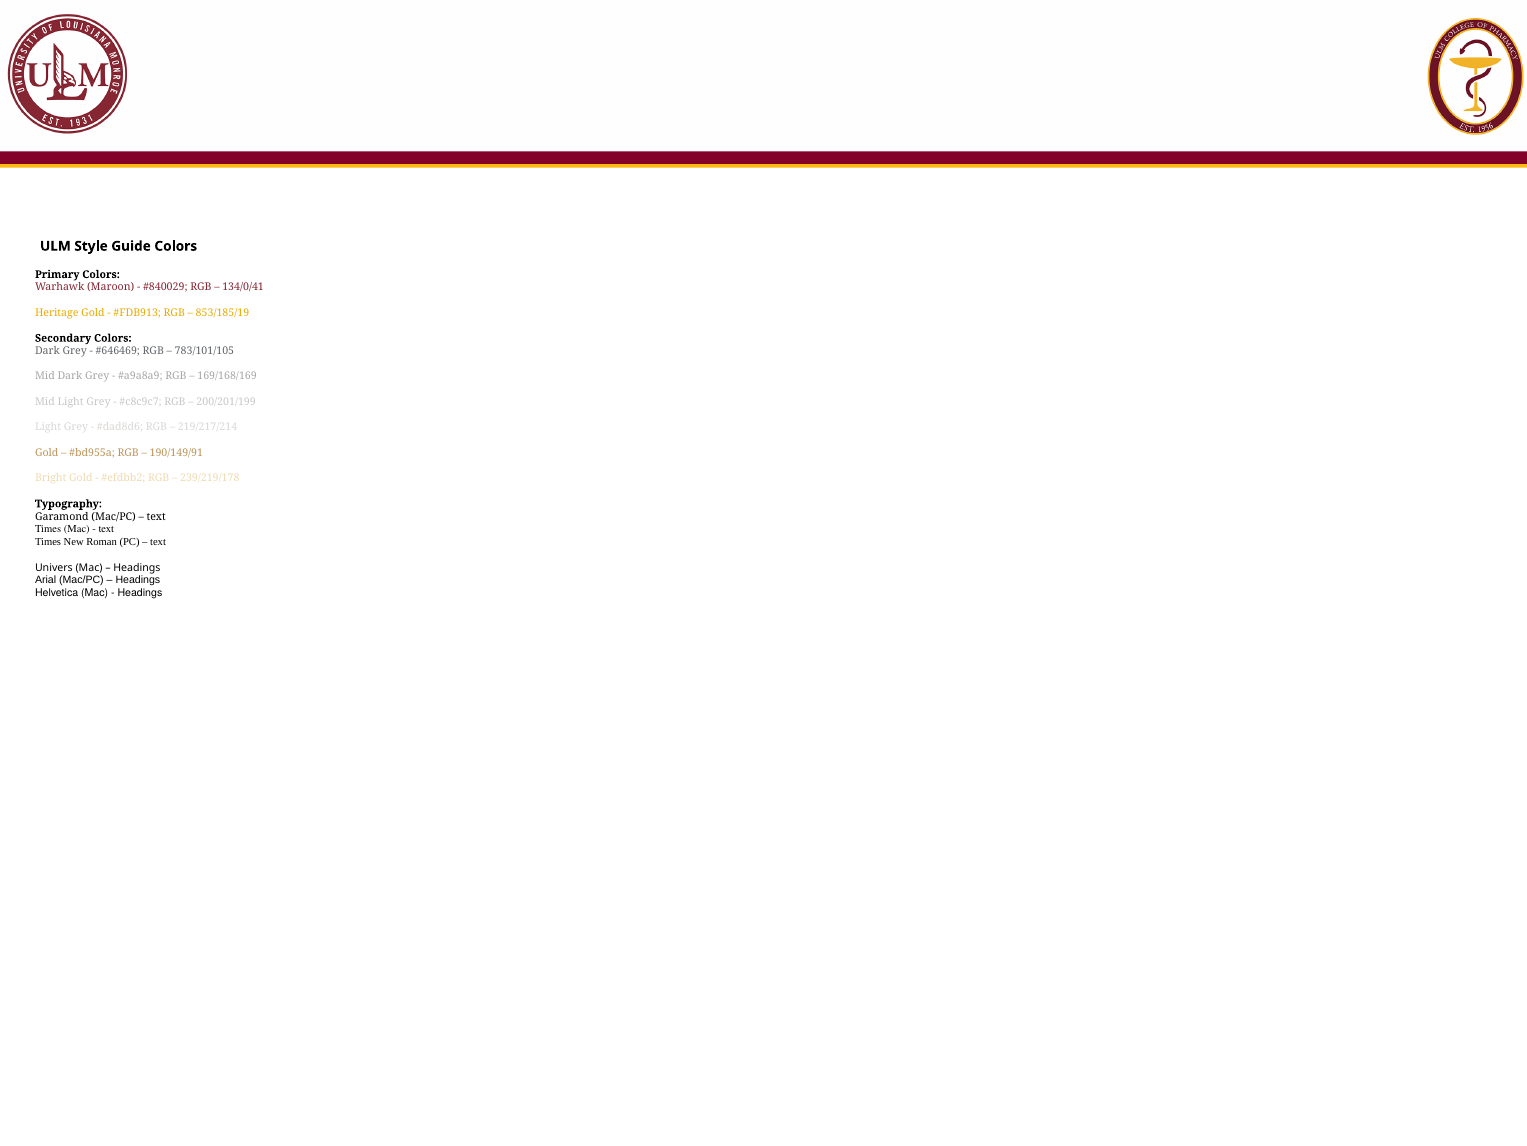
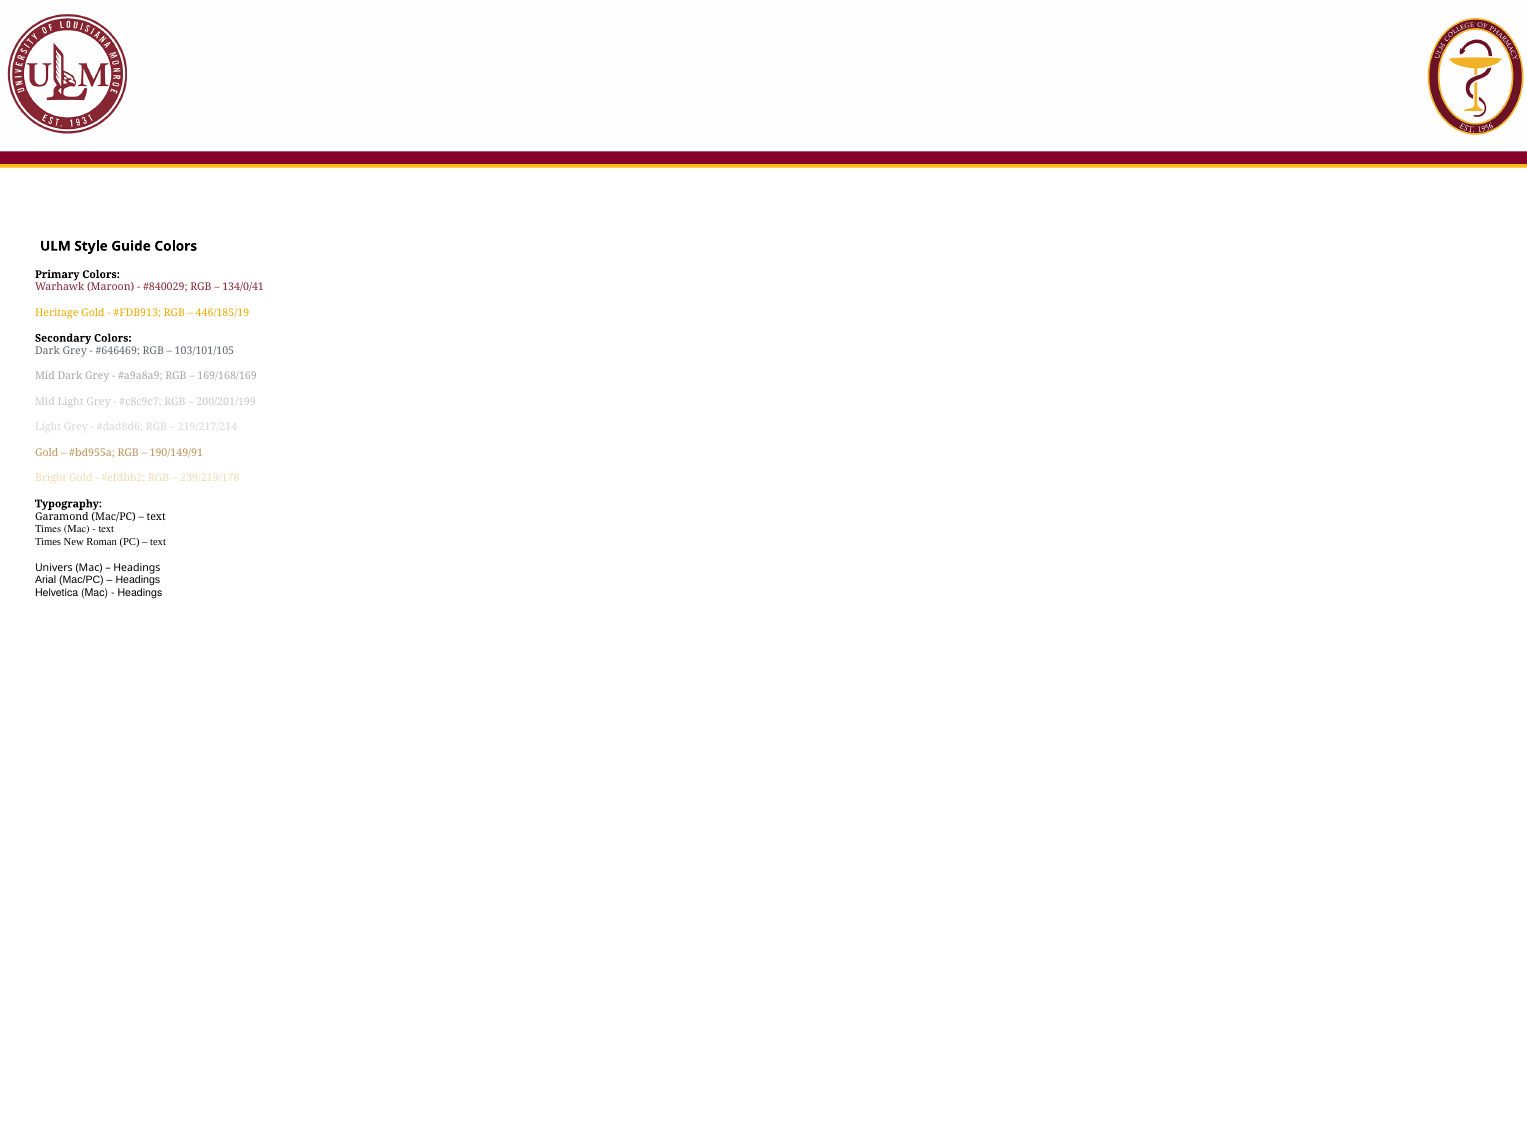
853/185/19: 853/185/19 -> 446/185/19
783/101/105: 783/101/105 -> 103/101/105
